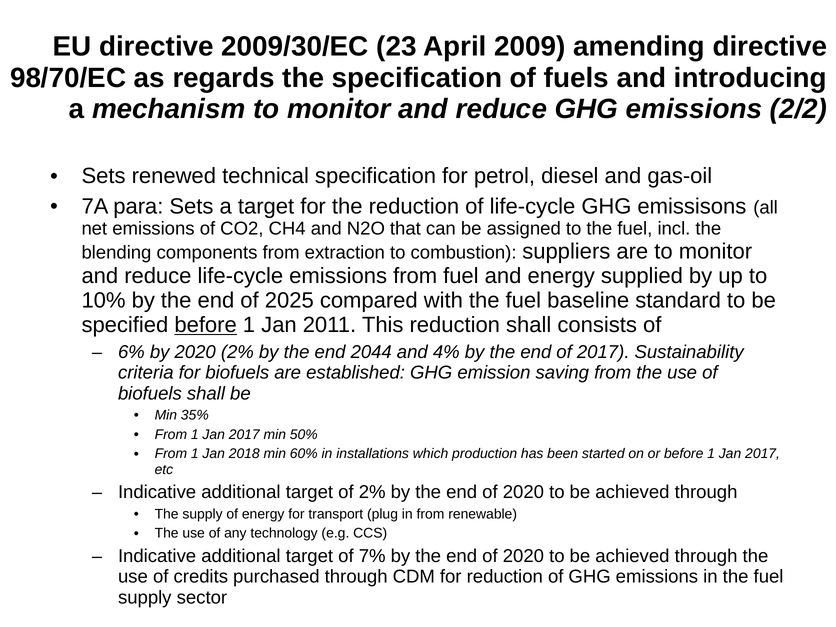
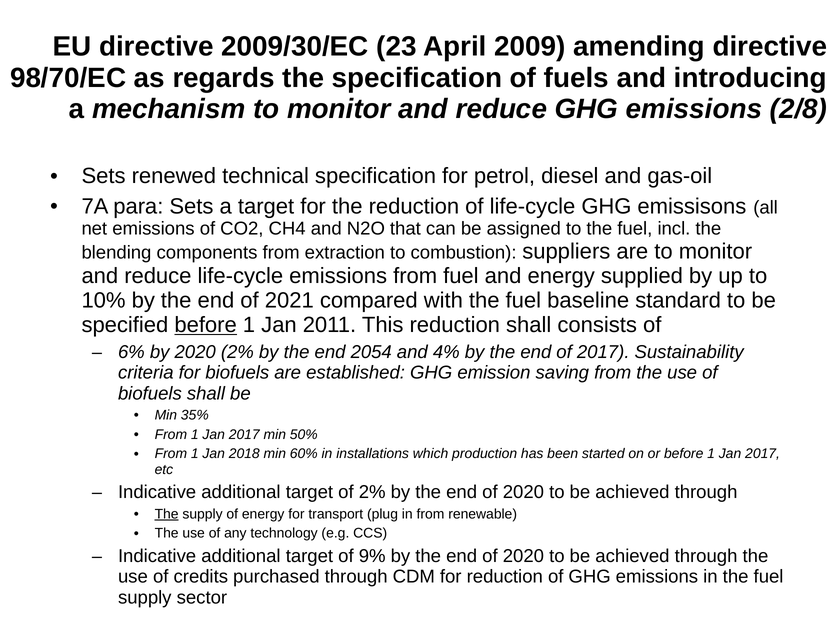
2/2: 2/2 -> 2/8
2025: 2025 -> 2021
2044: 2044 -> 2054
The at (167, 514) underline: none -> present
7%: 7% -> 9%
